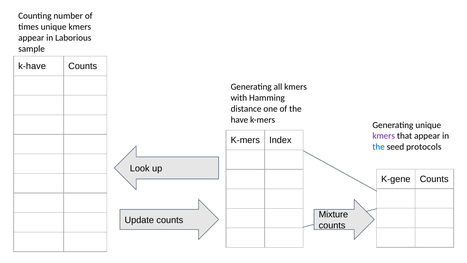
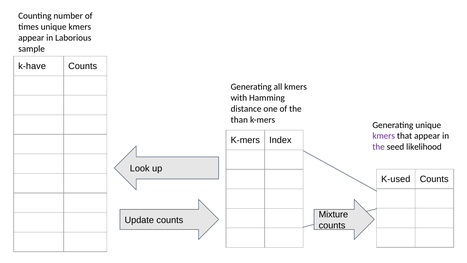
have: have -> than
the at (379, 147) colour: blue -> purple
protocols: protocols -> likelihood
K-gene: K-gene -> K-used
